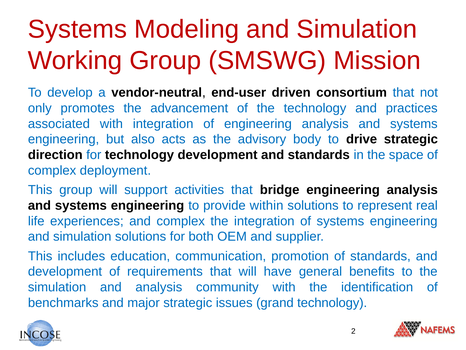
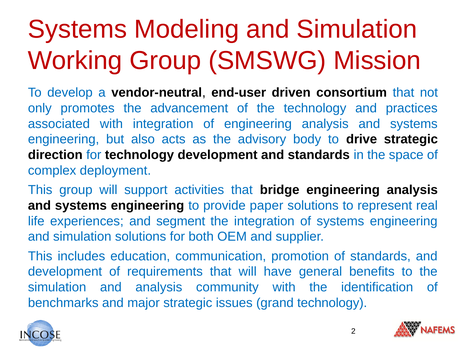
within: within -> paper
and complex: complex -> segment
